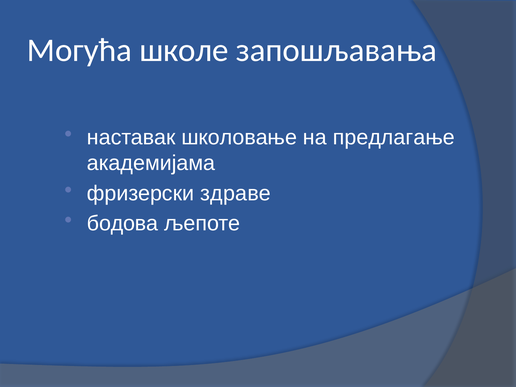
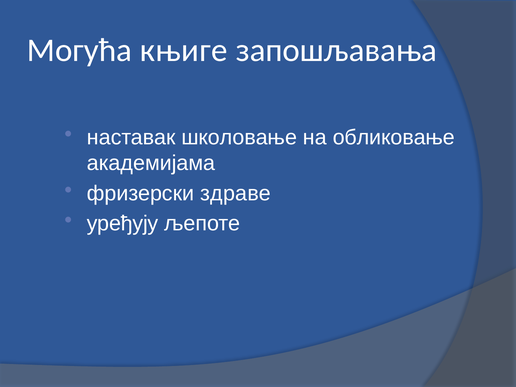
школе: школе -> књиге
предлагање: предлагање -> обликовање
бодова: бодова -> уређују
